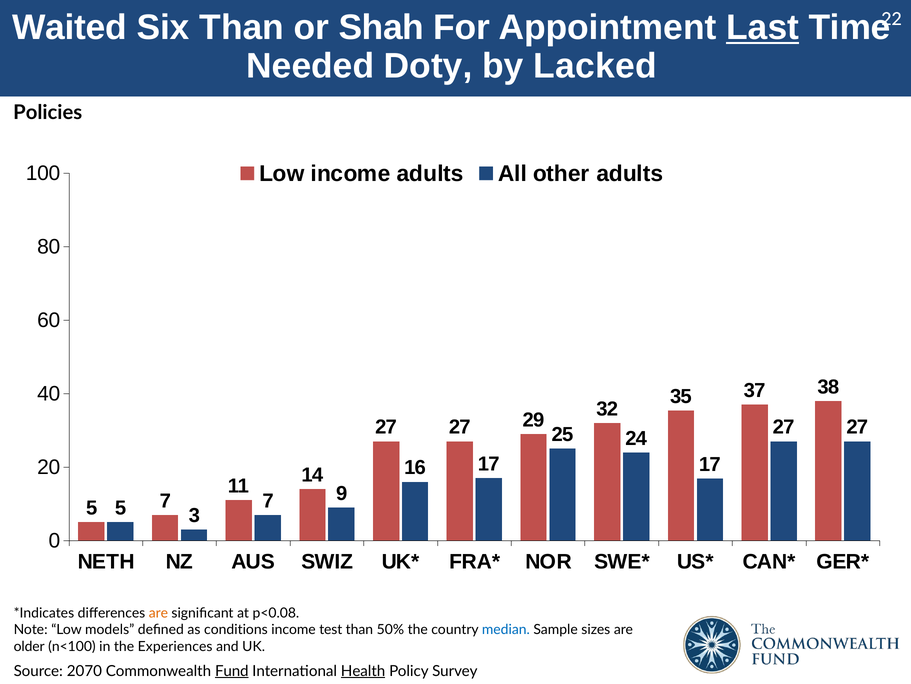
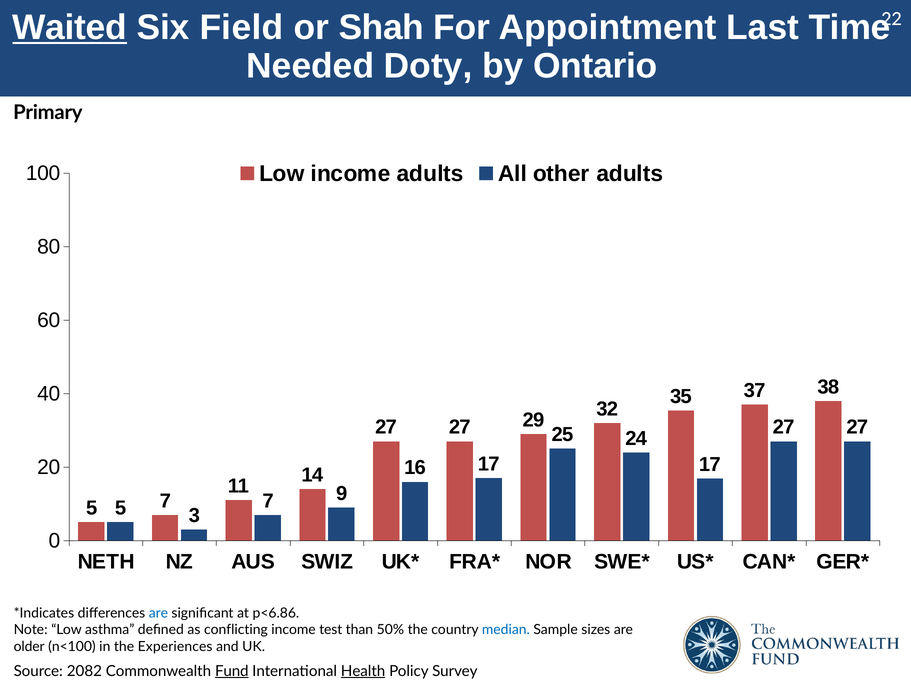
Waited underline: none -> present
Six Than: Than -> Field
Last underline: present -> none
Lacked: Lacked -> Ontario
Policies: Policies -> Primary
are at (158, 612) colour: orange -> blue
p<0.08: p<0.08 -> p<6.86
models: models -> asthma
conditions: conditions -> conflicting
2070: 2070 -> 2082
